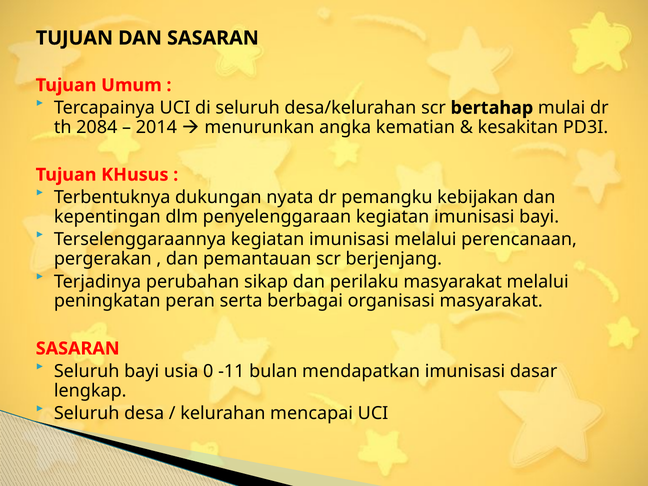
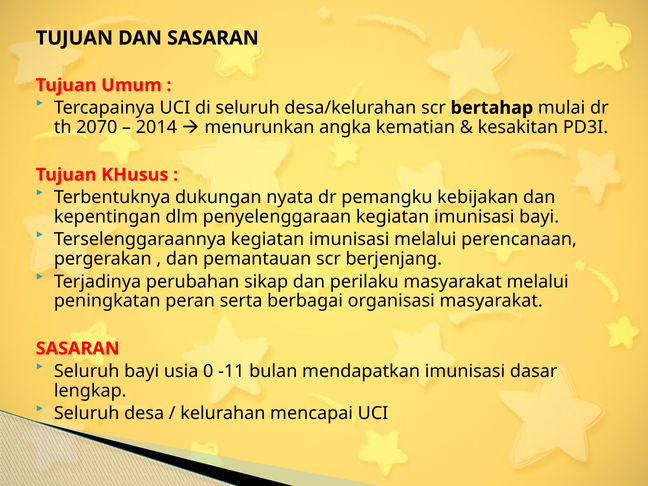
2084: 2084 -> 2070
